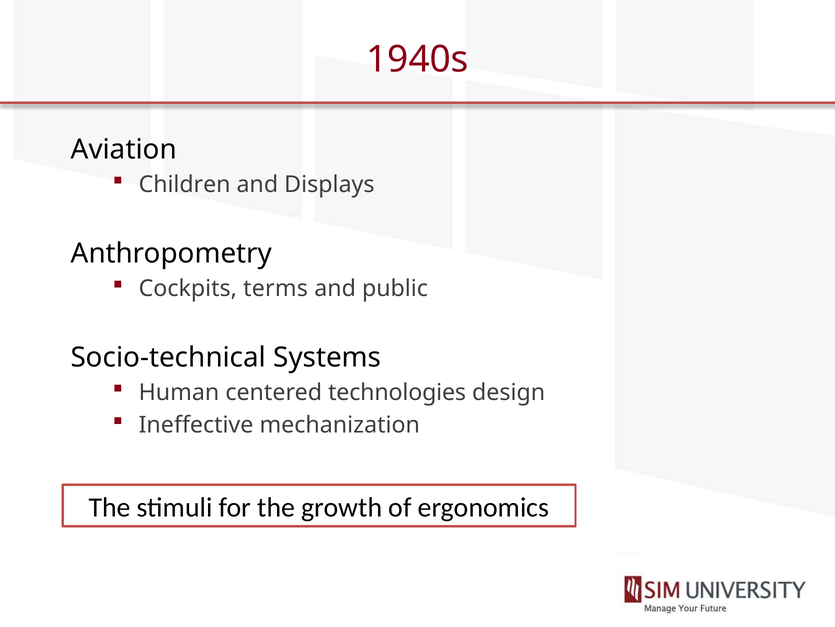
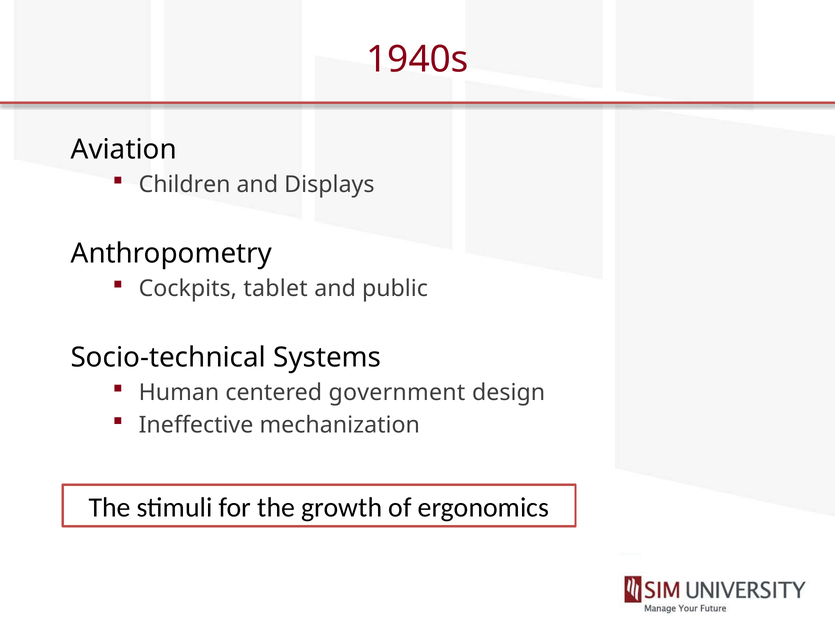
terms: terms -> tablet
technologies: technologies -> government
